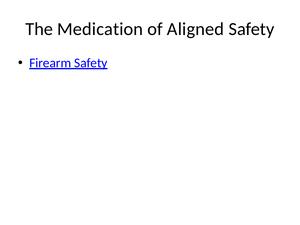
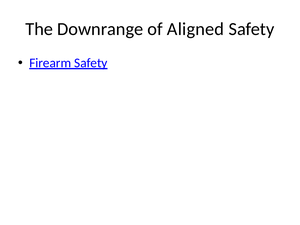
Medication: Medication -> Downrange
